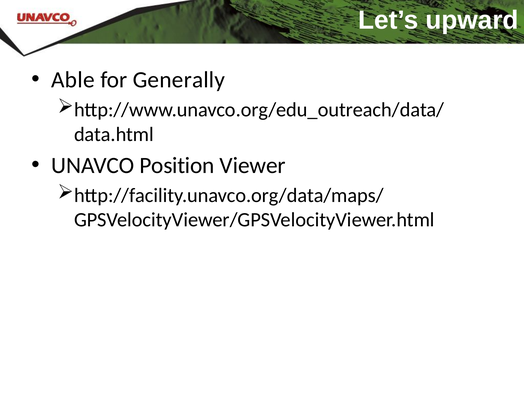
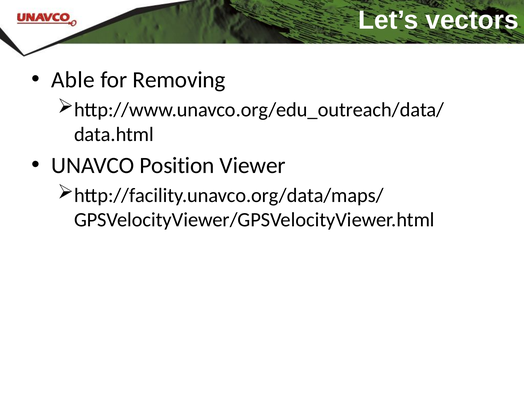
upward: upward -> vectors
Generally: Generally -> Removing
